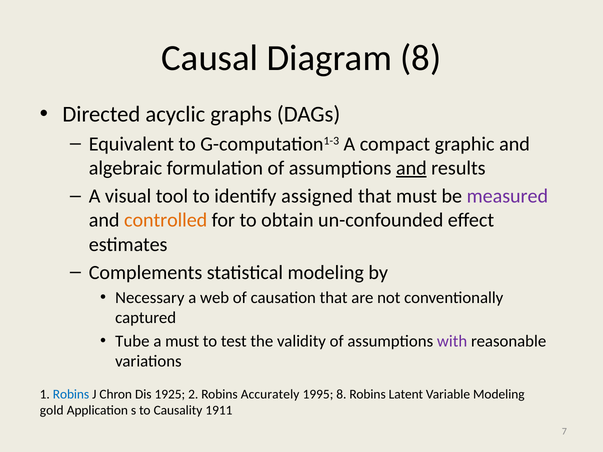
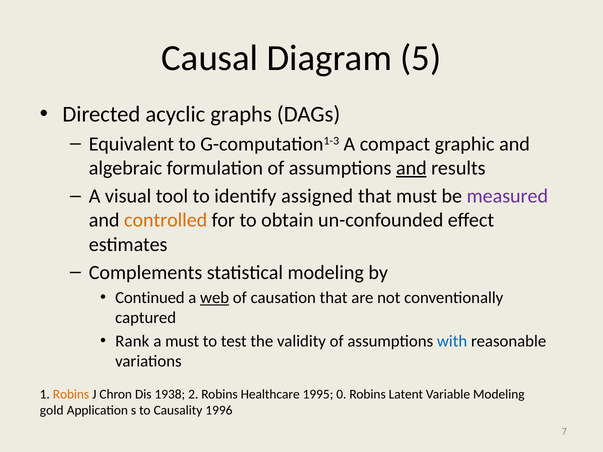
Diagram 8: 8 -> 5
Necessary: Necessary -> Continued
web underline: none -> present
Tube: Tube -> Rank
with colour: purple -> blue
Robins at (71, 395) colour: blue -> orange
1925: 1925 -> 1938
Accurately: Accurately -> Healthcare
1995 8: 8 -> 0
1911: 1911 -> 1996
